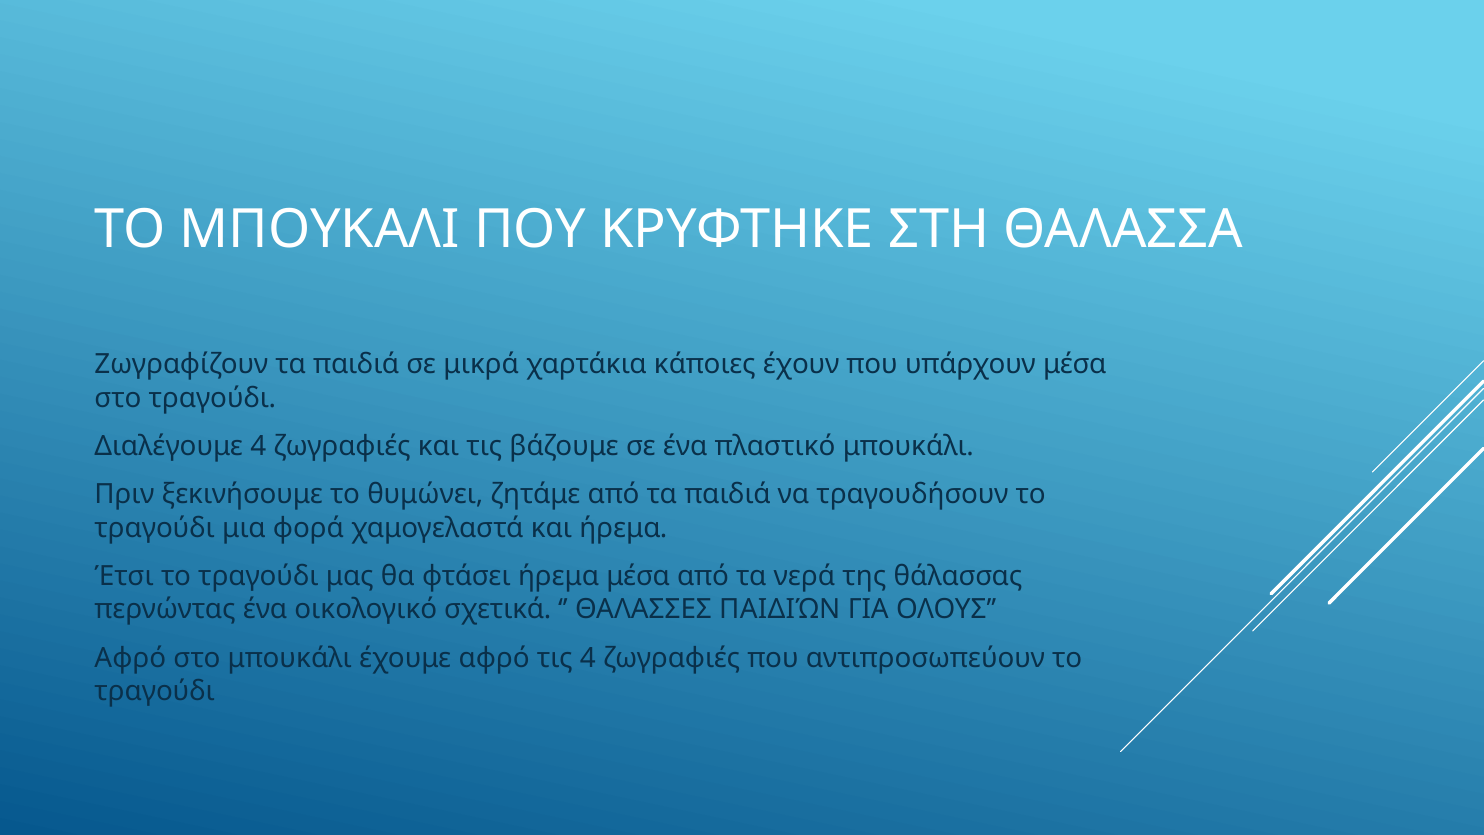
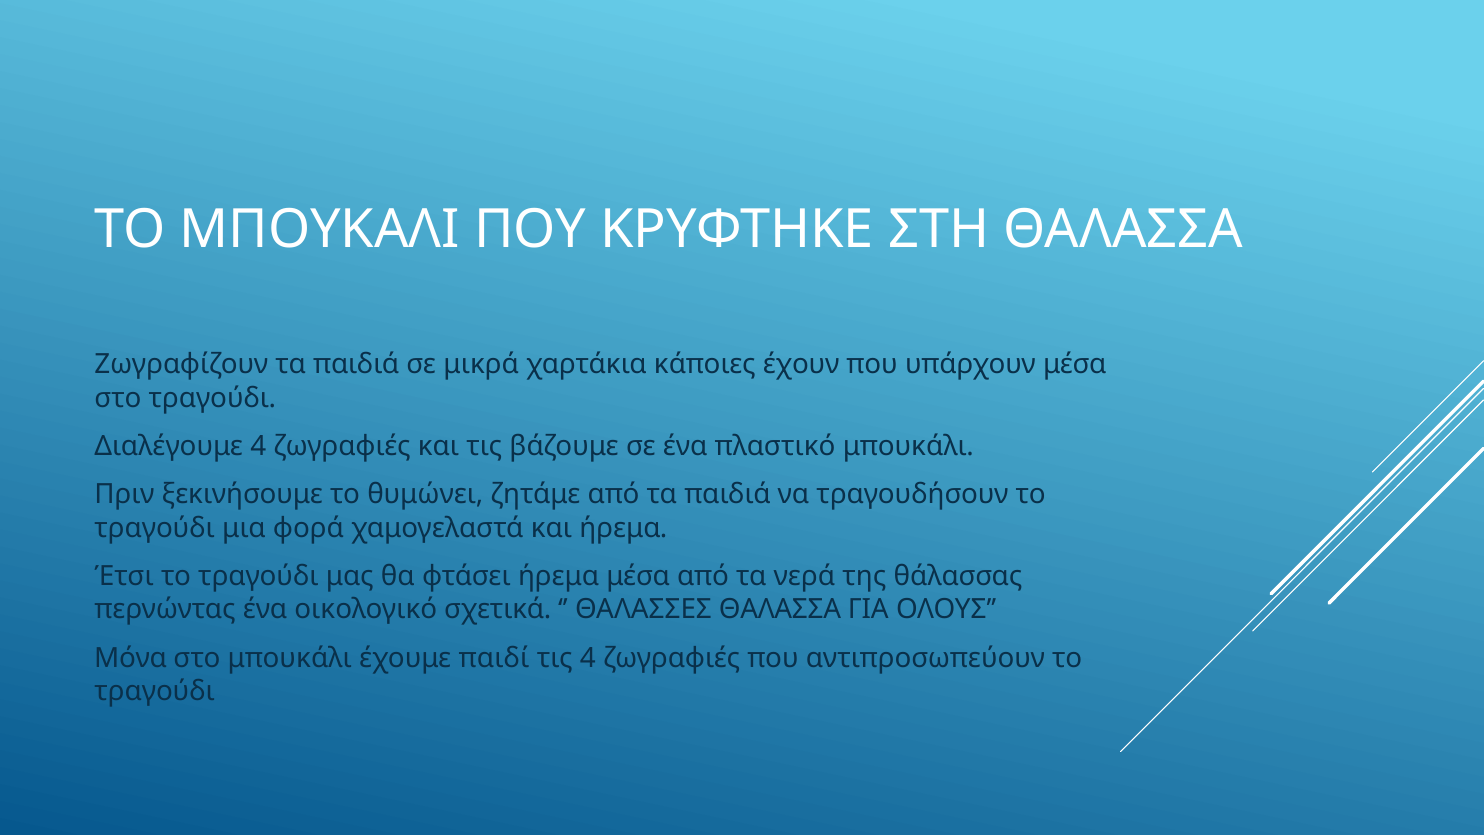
ΘΑΛΑΣΣΕΣ ΠΑΙΔΙΏΝ: ΠΑΙΔΙΏΝ -> ΘΑΛΑΣΣΑ
Αφρό at (130, 658): Αφρό -> Μόνα
έχουμε αφρό: αφρό -> παιδί
